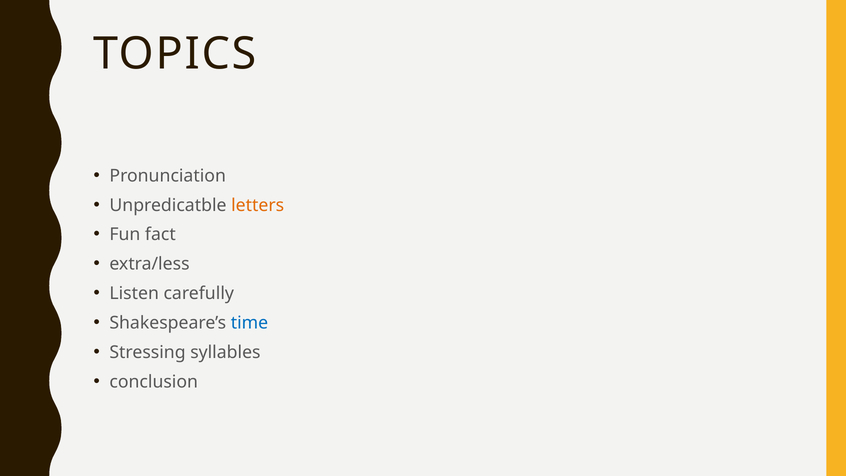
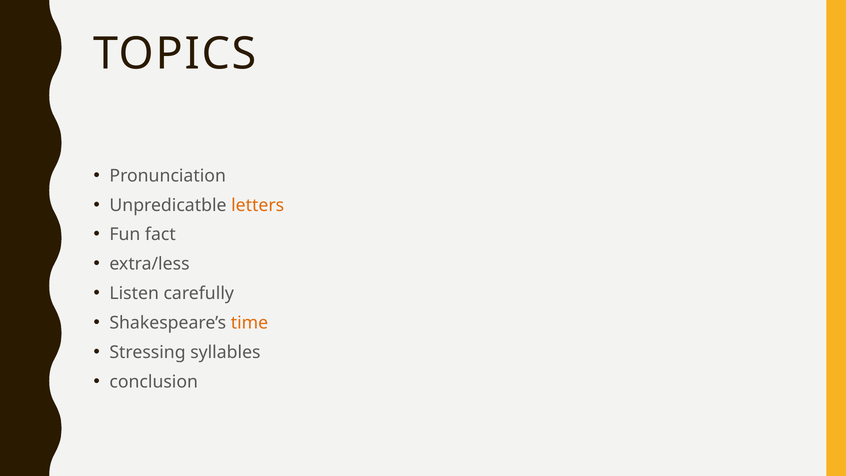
time colour: blue -> orange
